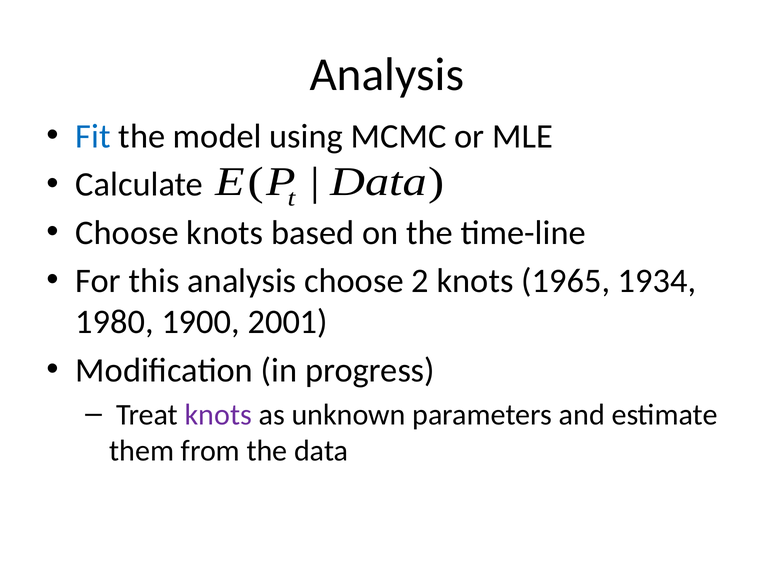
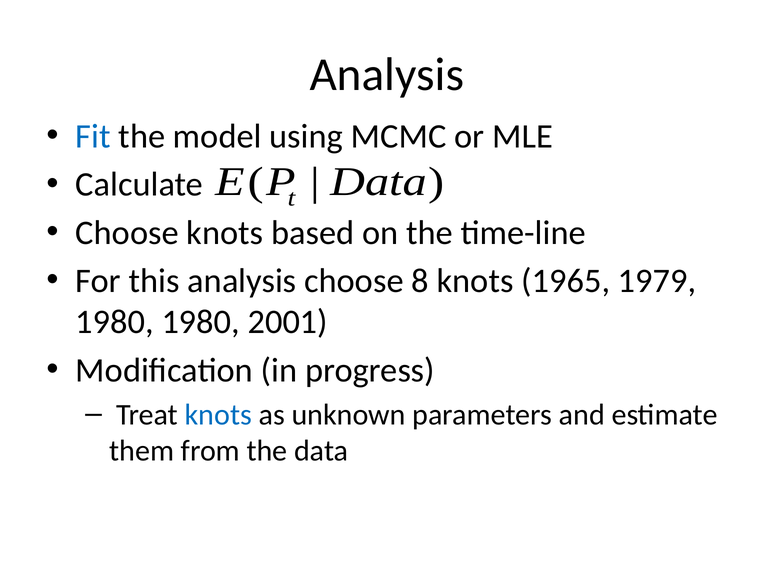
2: 2 -> 8
1934: 1934 -> 1979
1980 1900: 1900 -> 1980
knots at (218, 415) colour: purple -> blue
